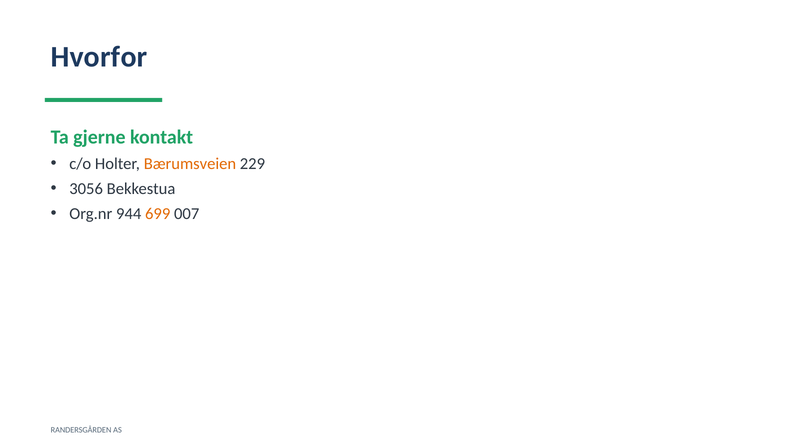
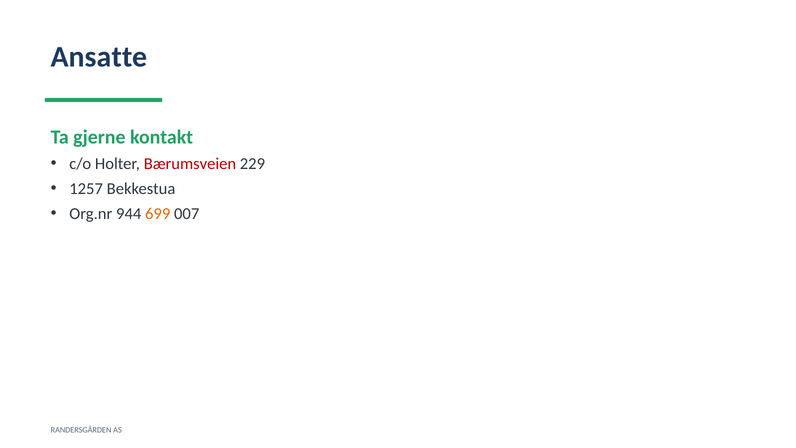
Hvorfor: Hvorfor -> Ansatte
Bærumsveien colour: orange -> red
3056: 3056 -> 1257
